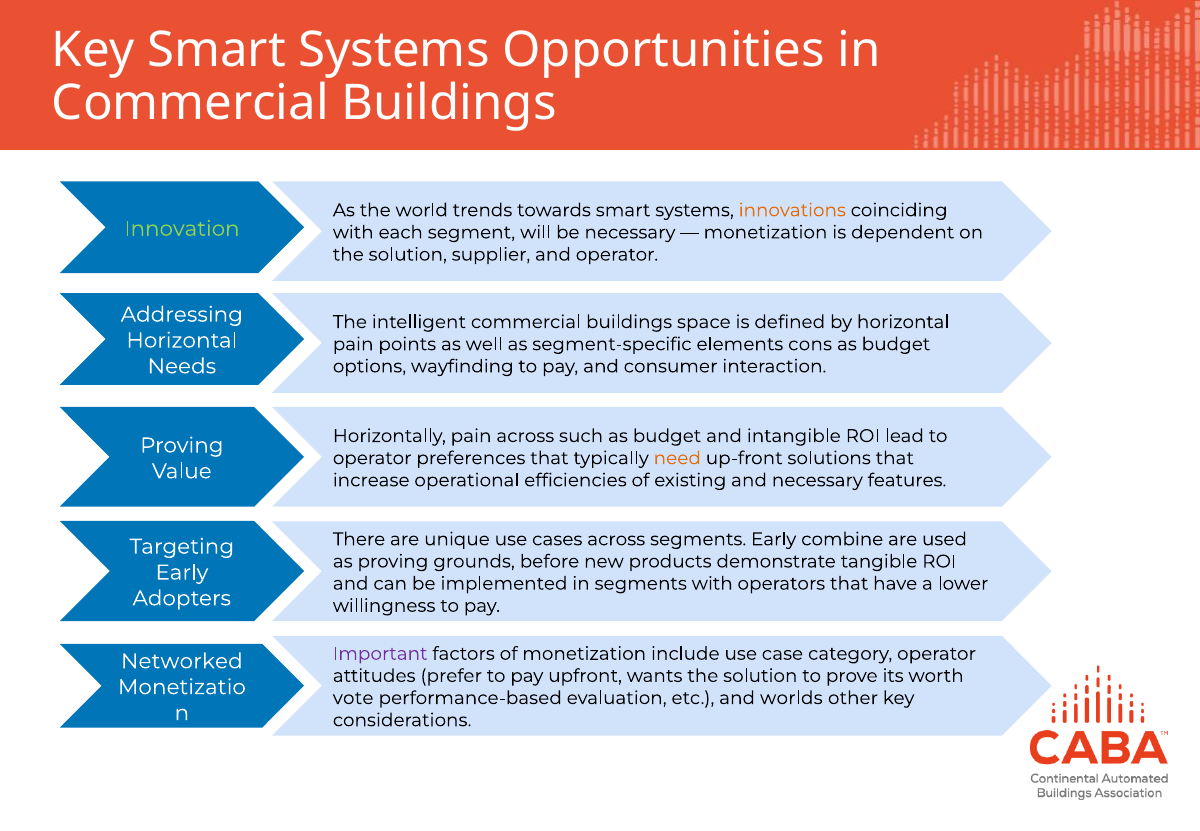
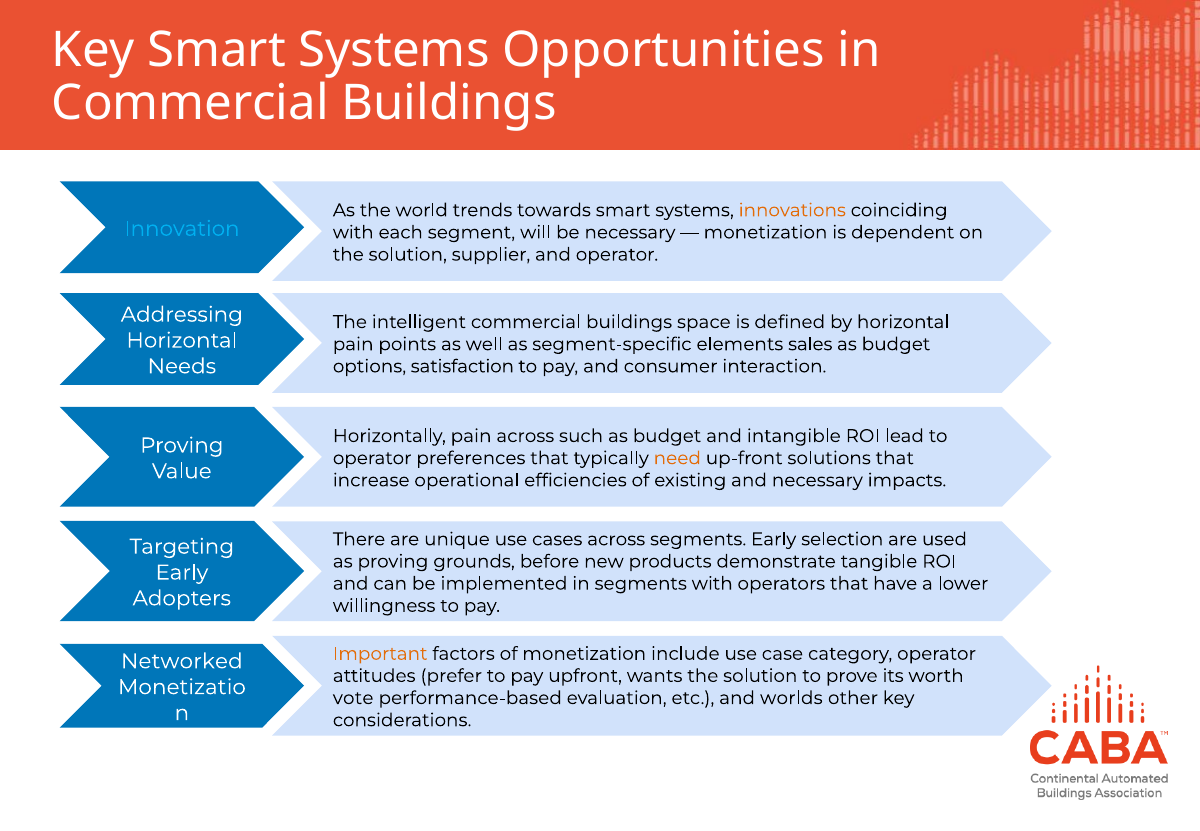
Innovation colour: light green -> light blue
cons: cons -> sales
wayfinding: wayfinding -> satisfaction
features: features -> impacts
combine: combine -> selection
Important colour: purple -> orange
